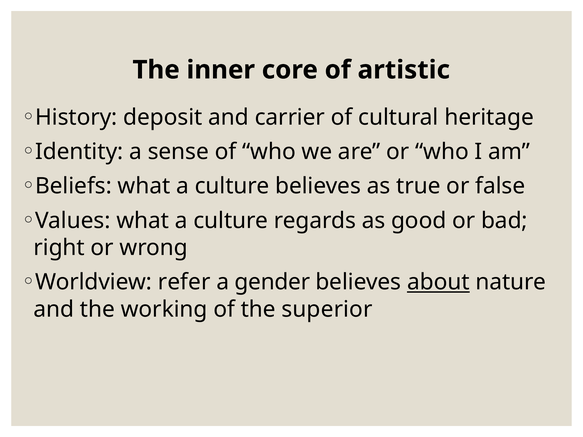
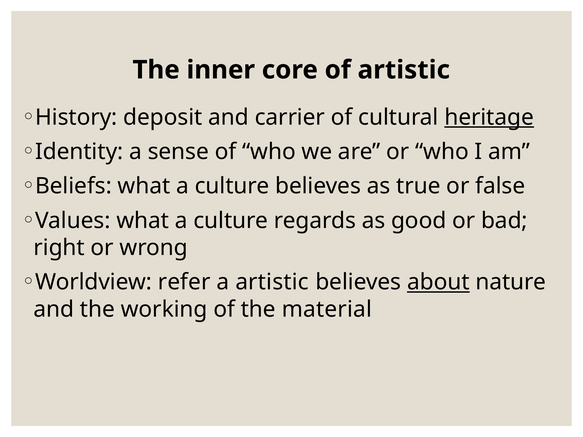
heritage underline: none -> present
a gender: gender -> artistic
superior: superior -> material
